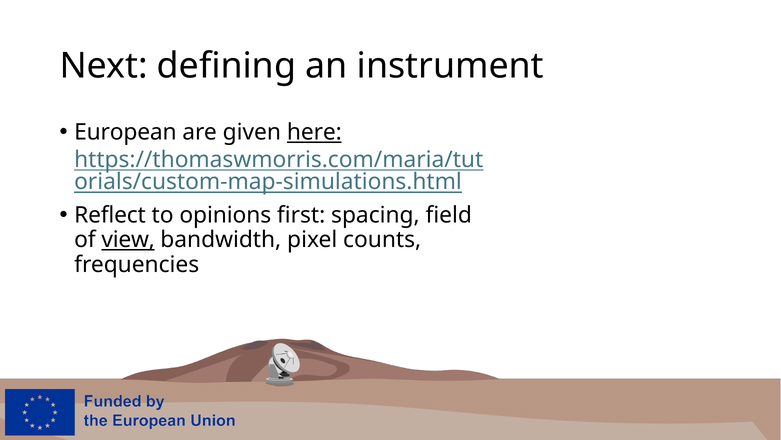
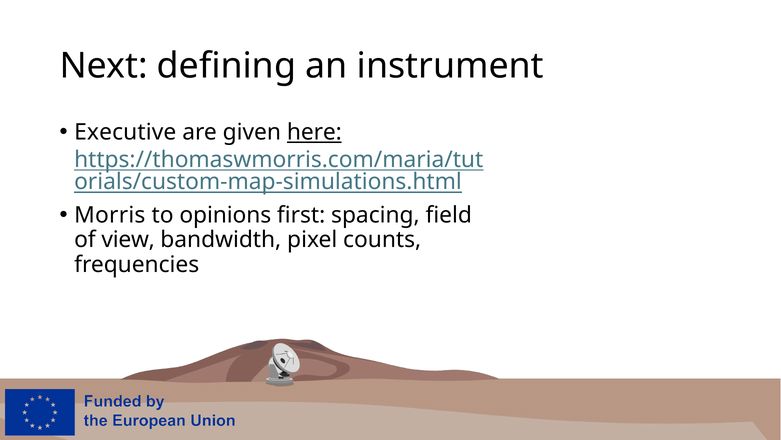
European: European -> Executive
Reflect: Reflect -> Morris
view underline: present -> none
